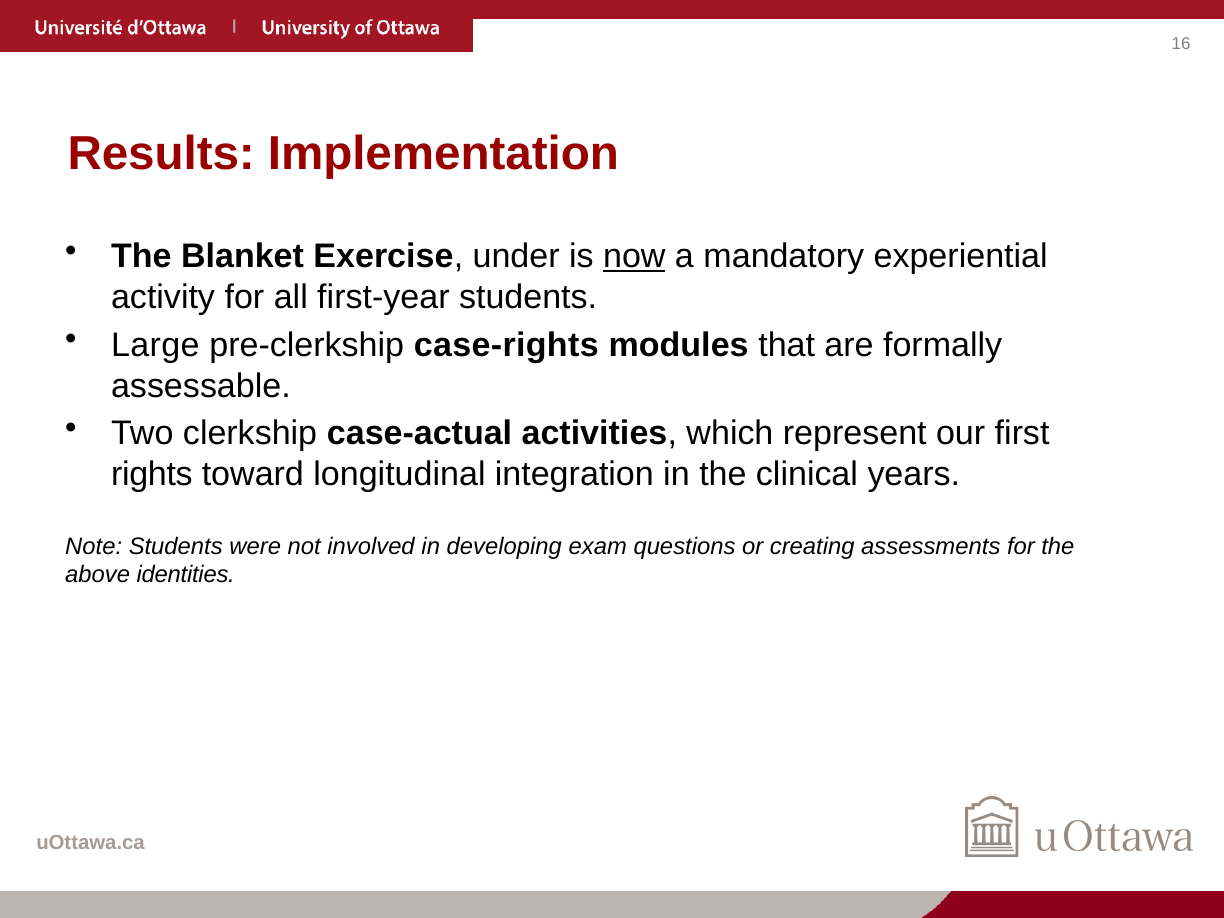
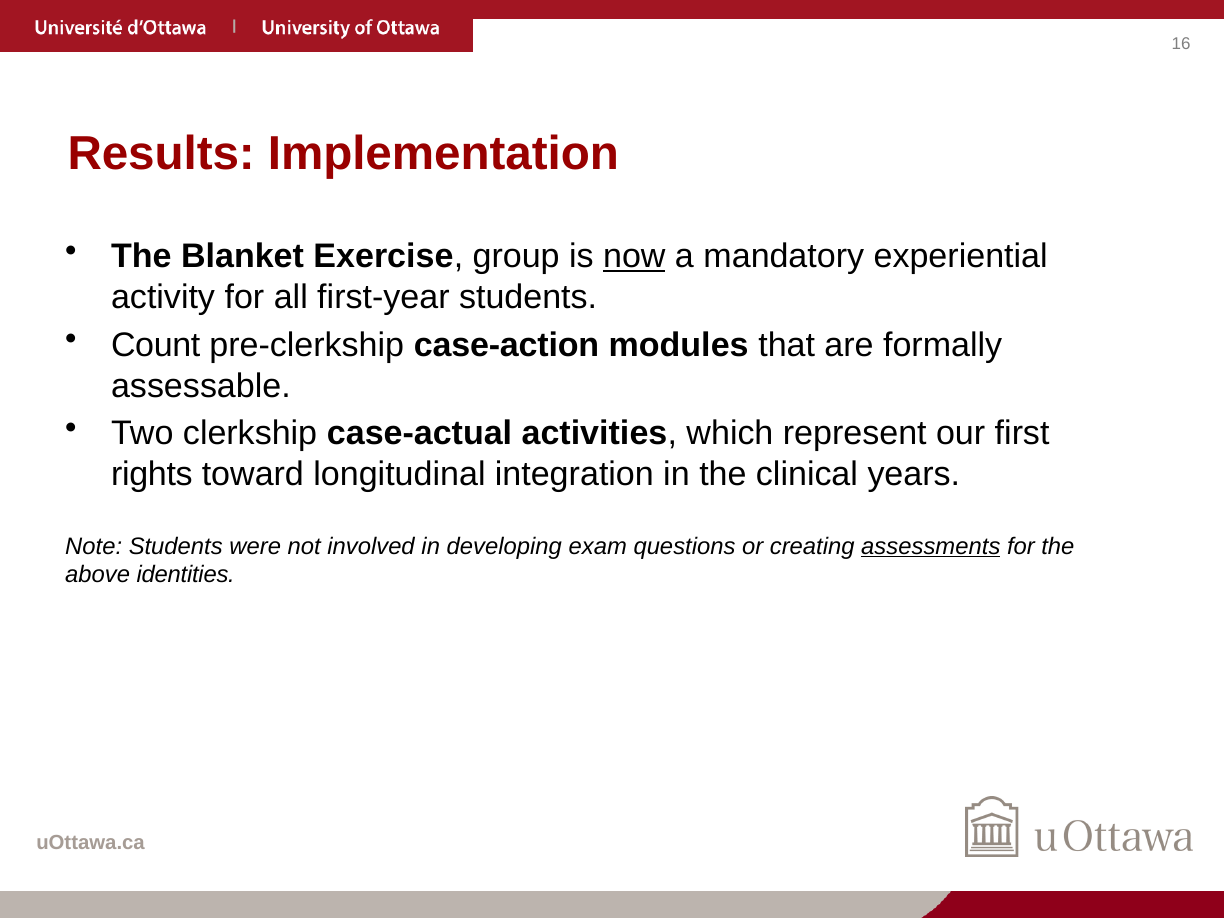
under: under -> group
Large: Large -> Count
case-rights: case-rights -> case-action
assessments underline: none -> present
